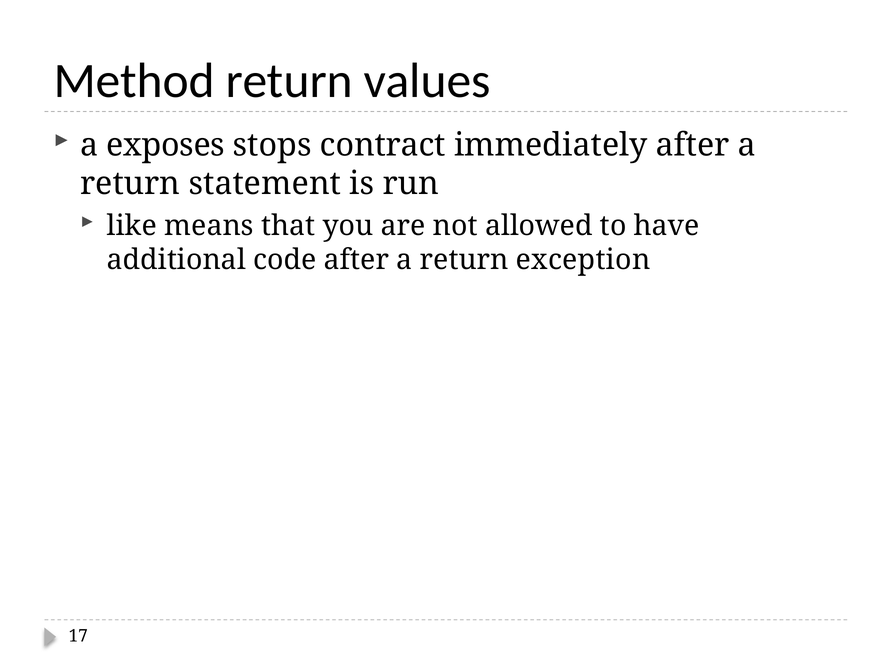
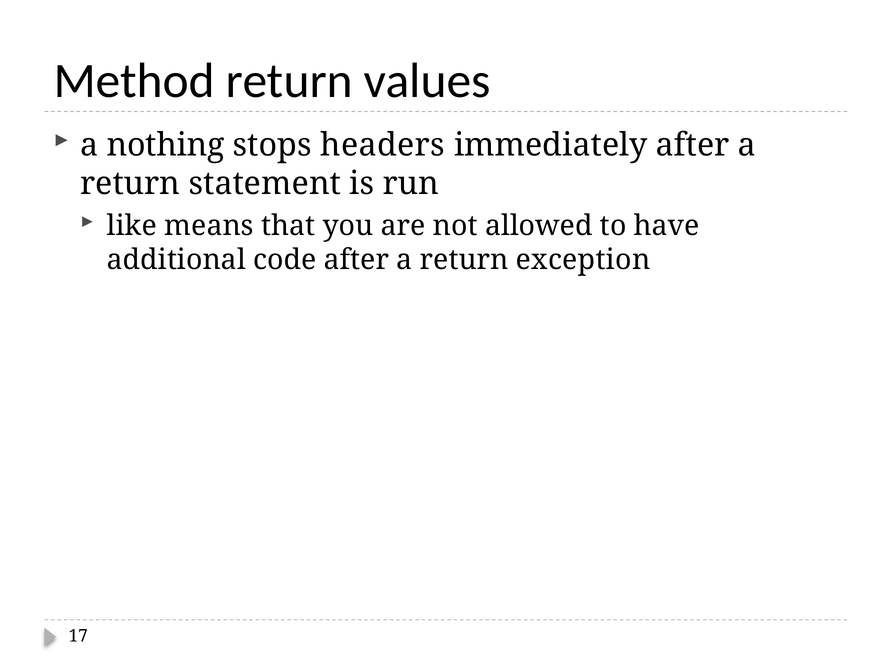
exposes: exposes -> nothing
contract: contract -> headers
